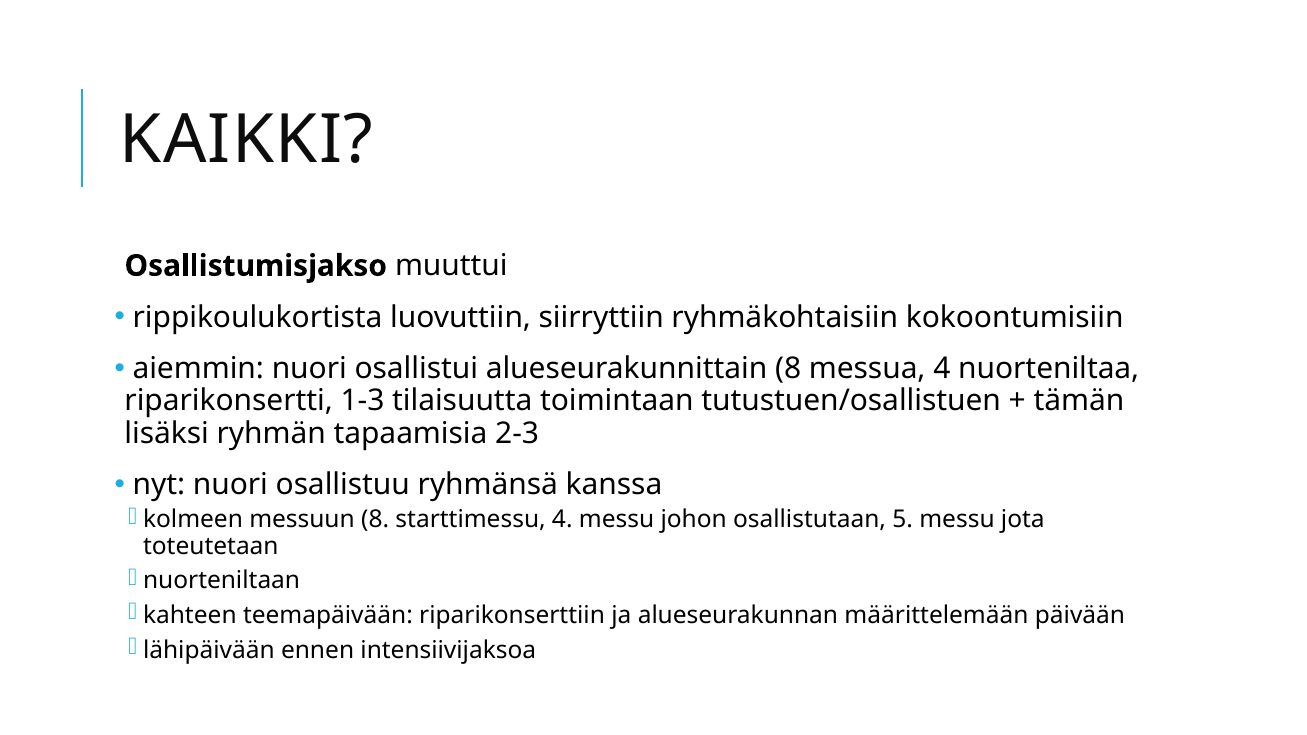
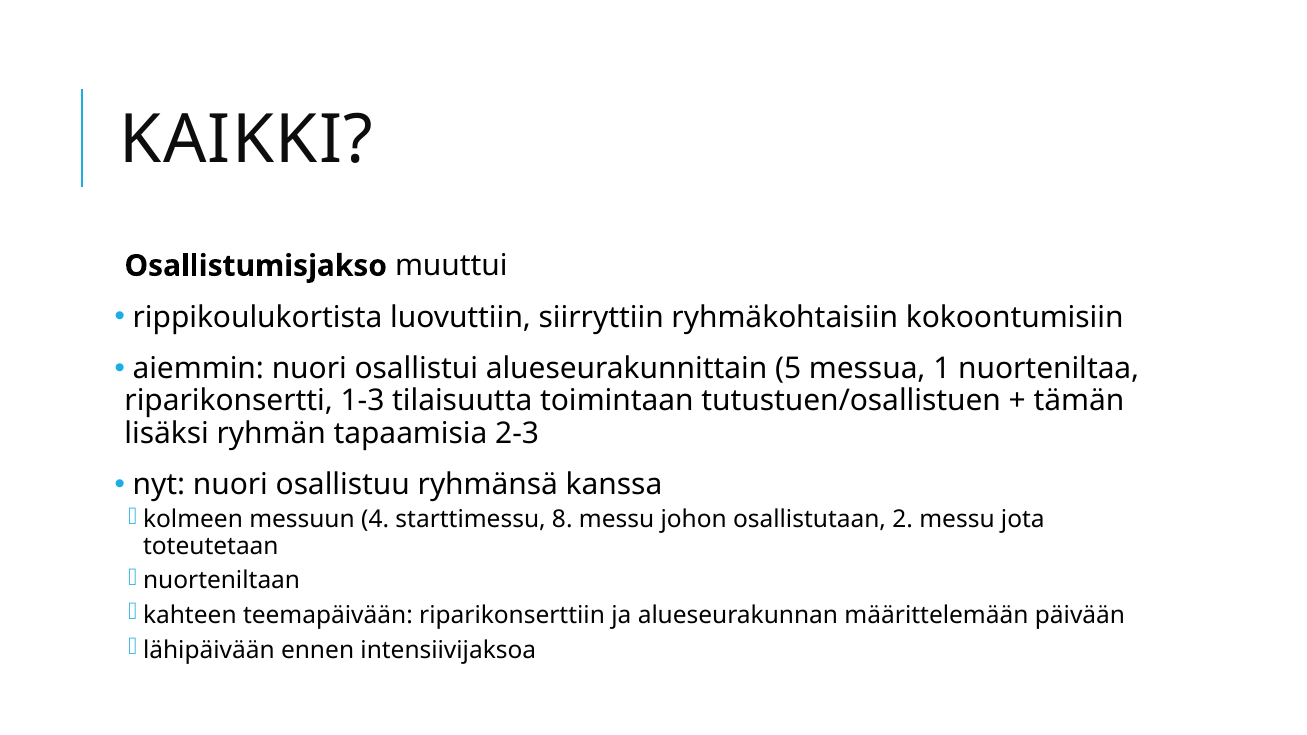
alueseurakunnittain 8: 8 -> 5
messua 4: 4 -> 1
messuun 8: 8 -> 4
starttimessu 4: 4 -> 8
5: 5 -> 2
